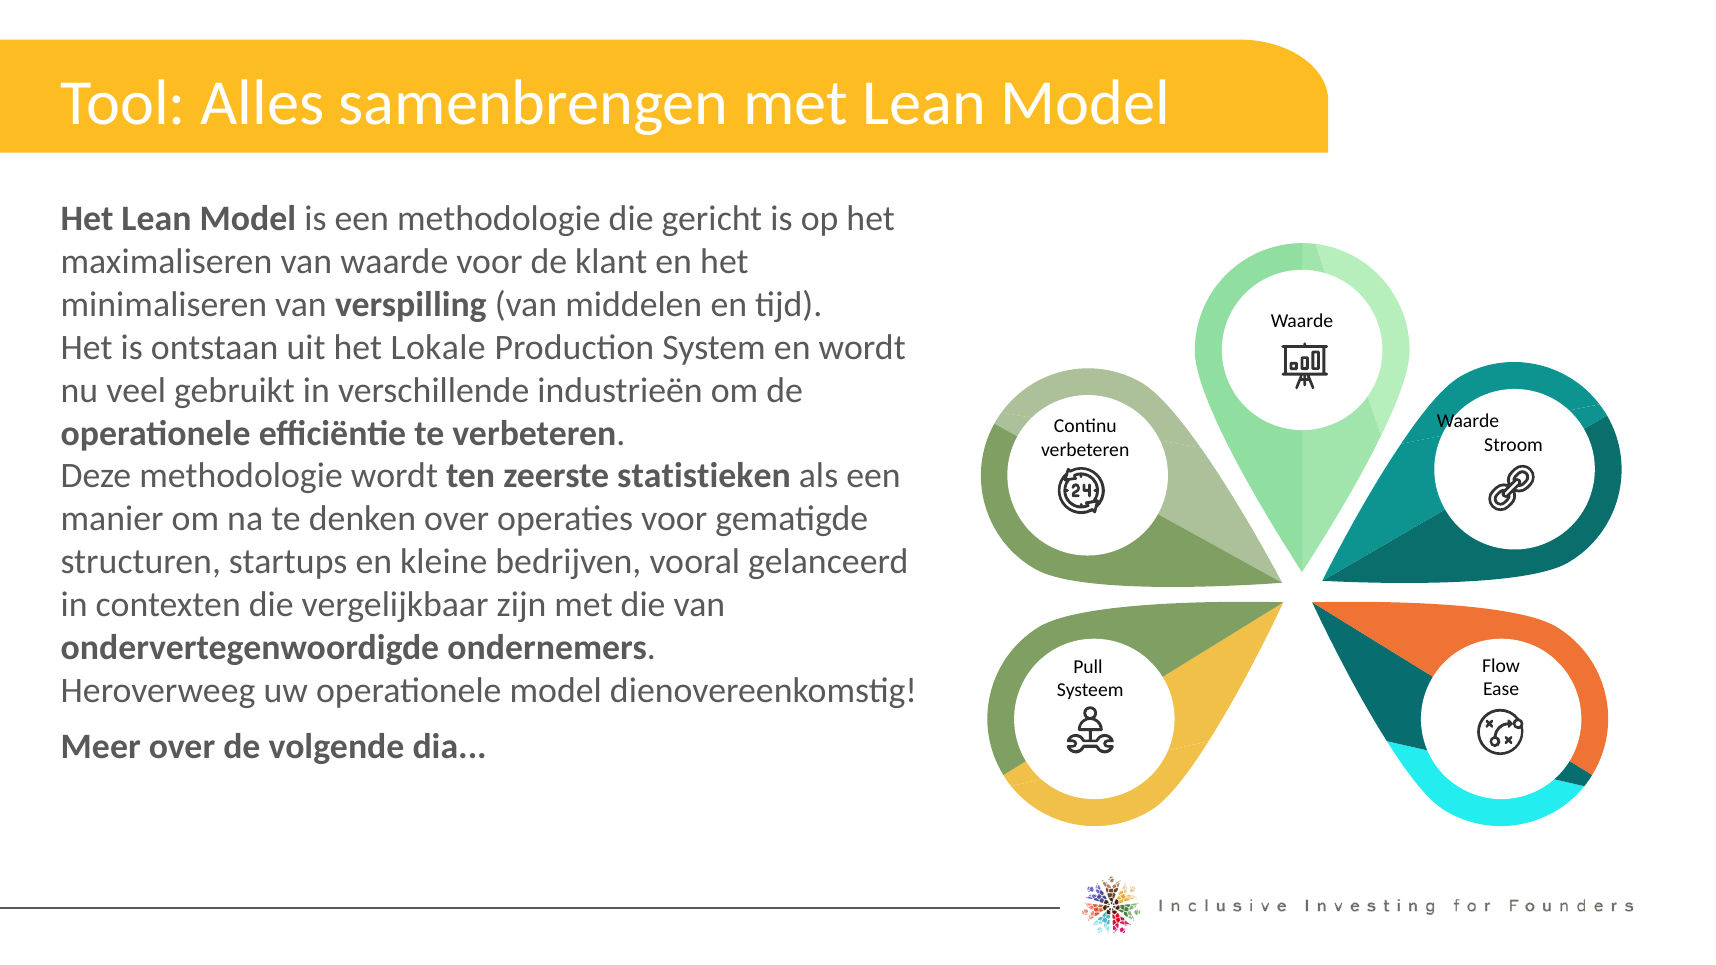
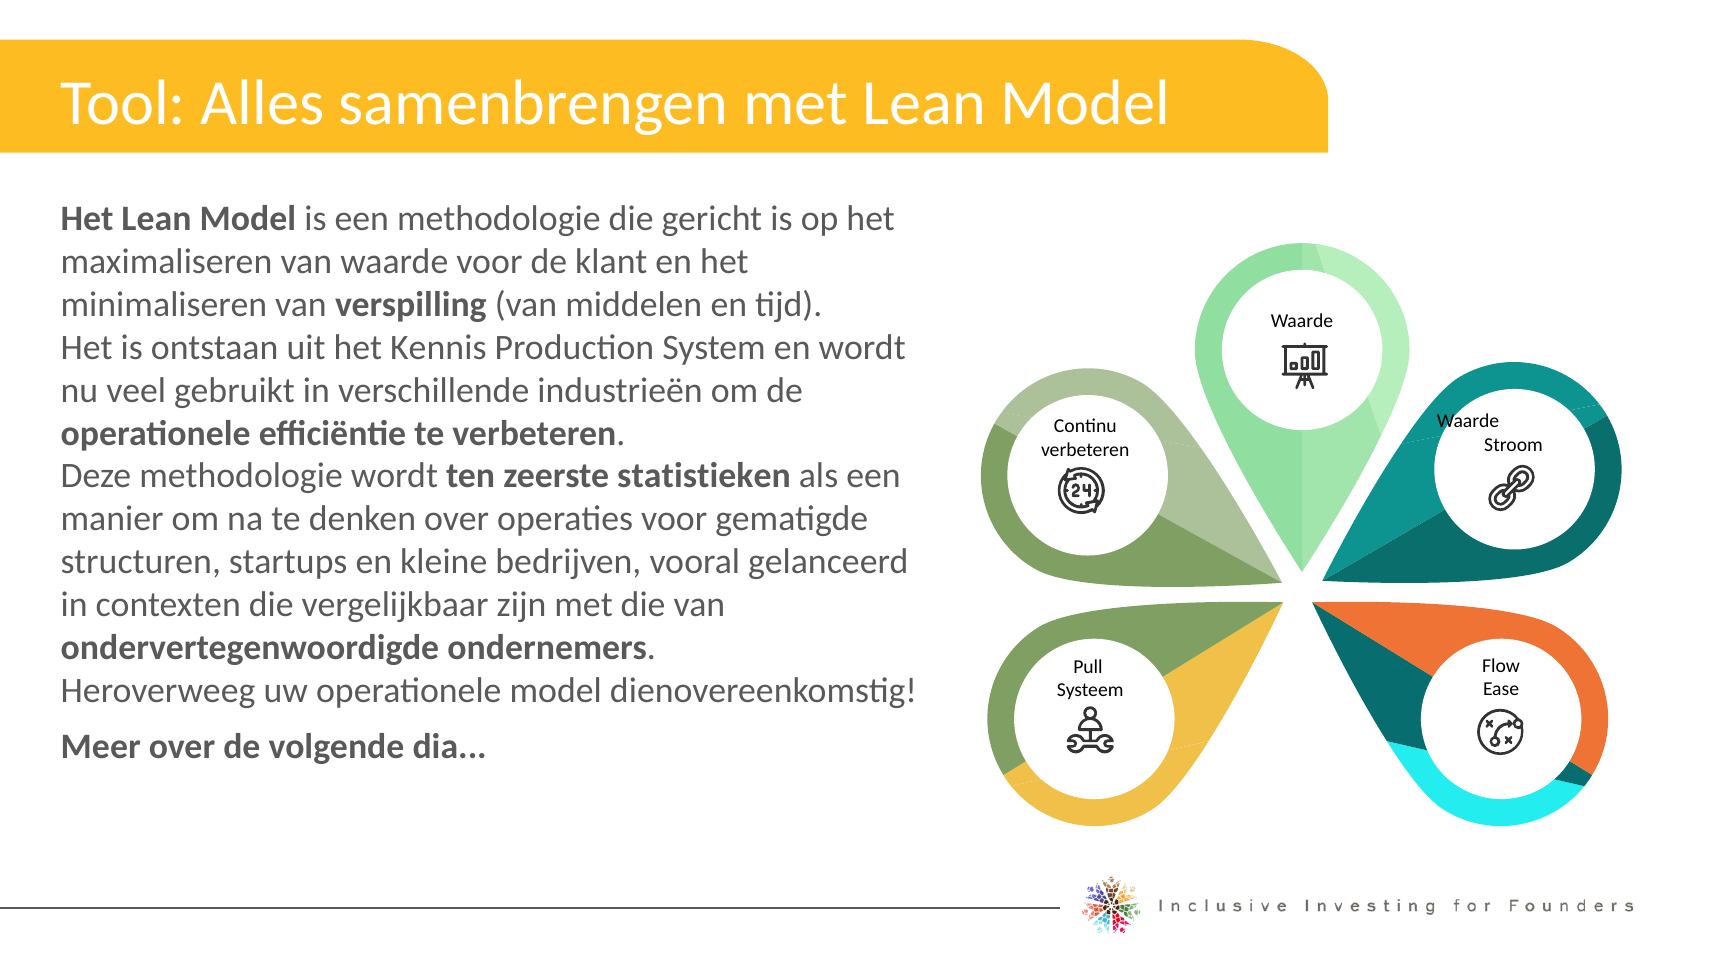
Lokale: Lokale -> Kennis
